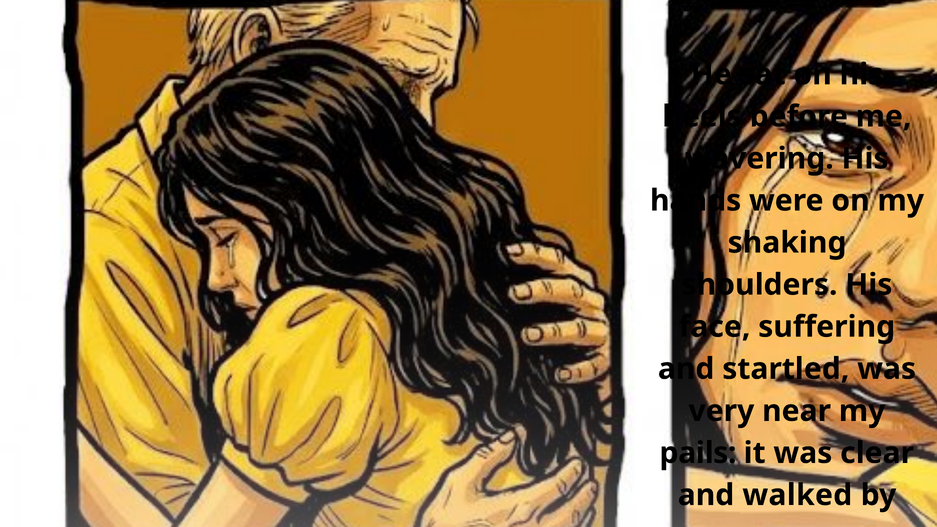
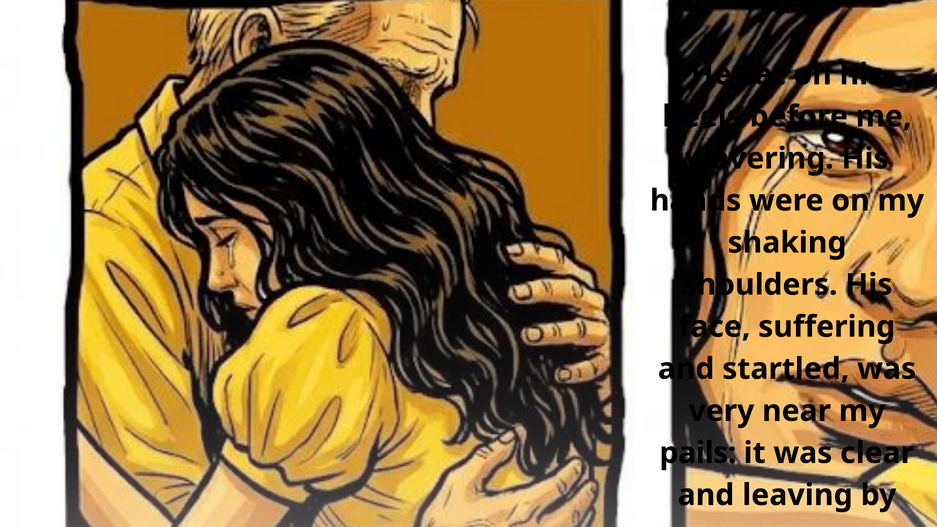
walked: walked -> leaving
